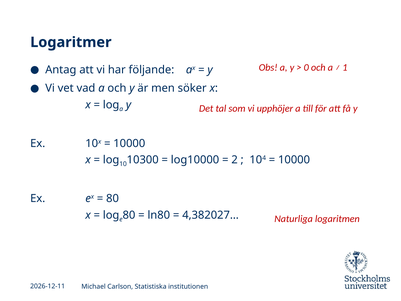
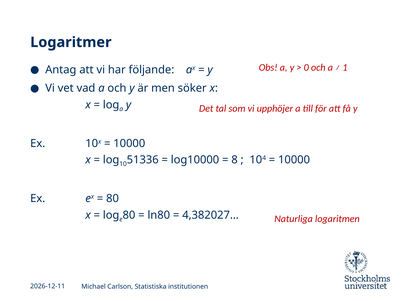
10300: 10300 -> 51336
2: 2 -> 8
